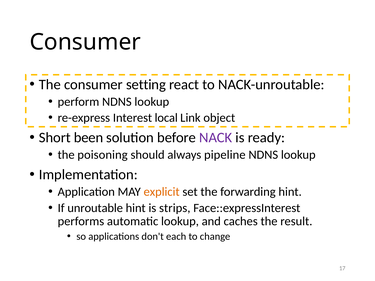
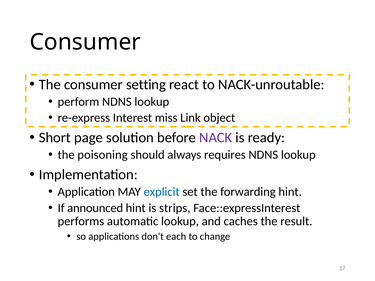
local: local -> miss
been: been -> page
pipeline: pipeline -> requires
explicit colour: orange -> blue
unroutable: unroutable -> announced
